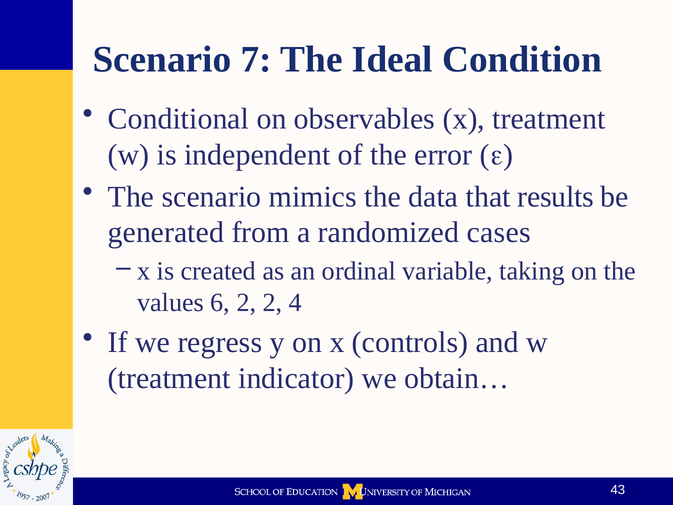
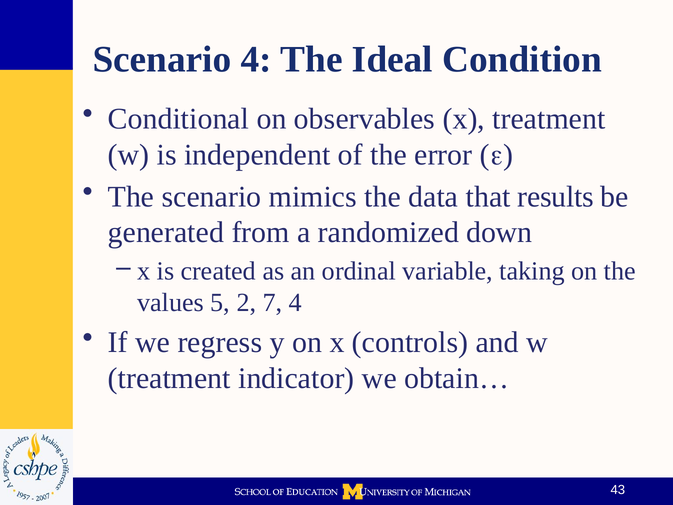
Scenario 7: 7 -> 4
cases: cases -> down
6: 6 -> 5
2 2: 2 -> 7
